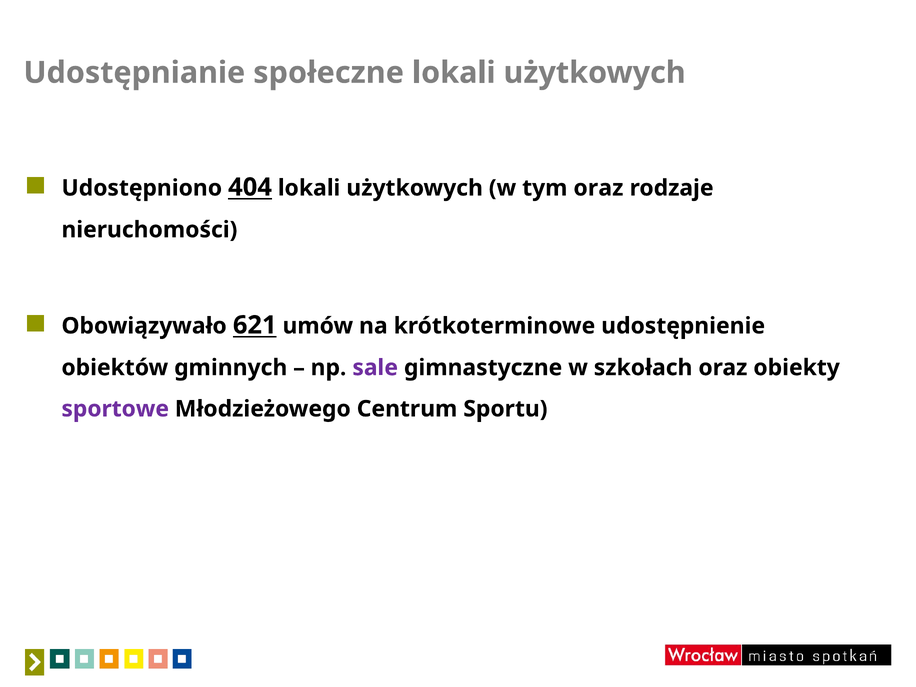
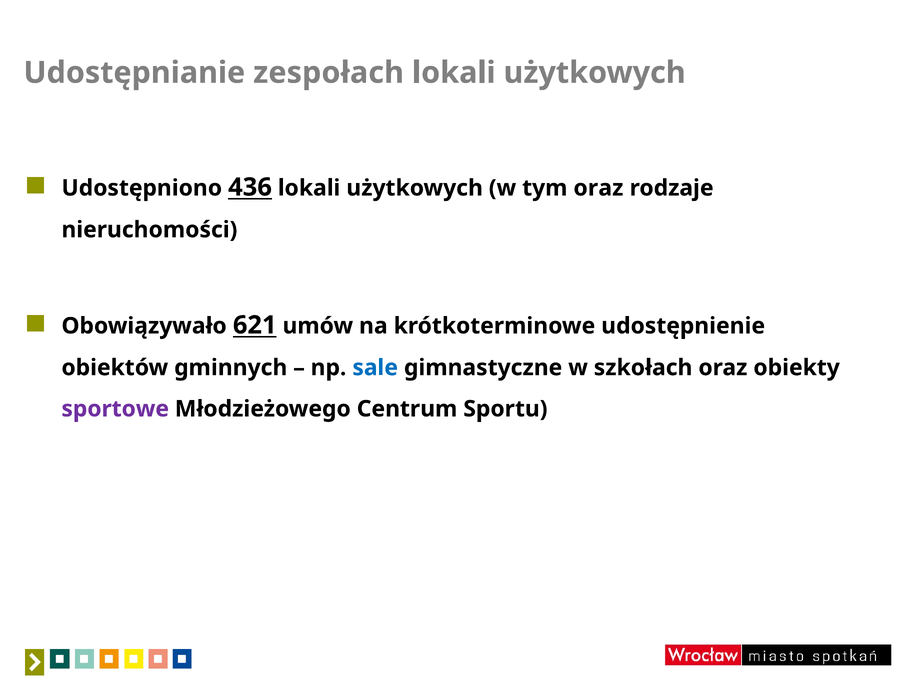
społeczne: społeczne -> zespołach
404: 404 -> 436
sale colour: purple -> blue
